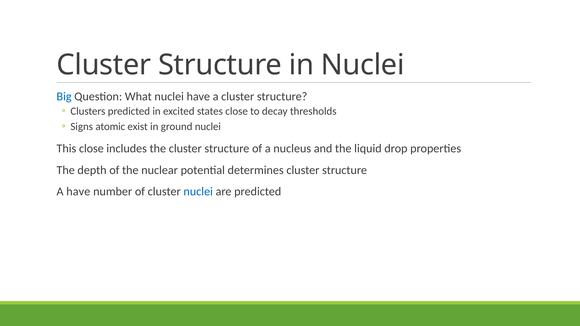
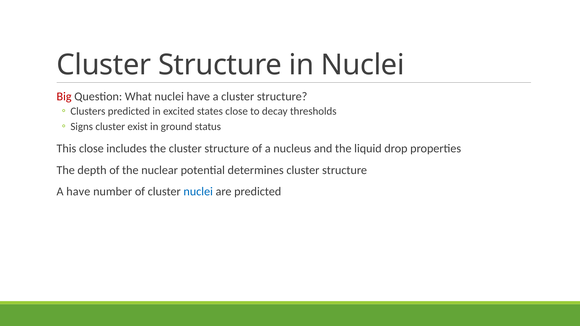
Big colour: blue -> red
Signs atomic: atomic -> cluster
ground nuclei: nuclei -> status
